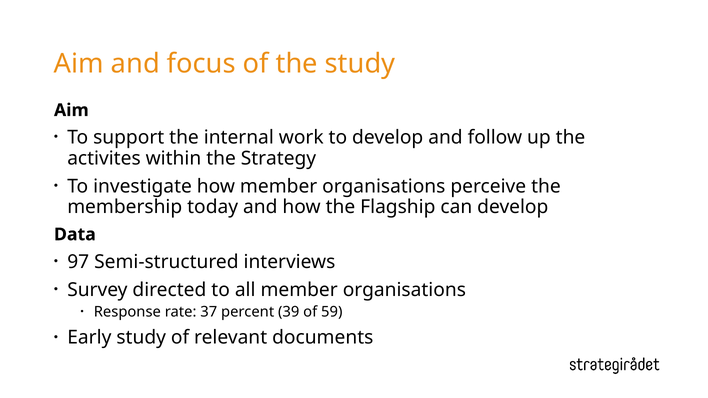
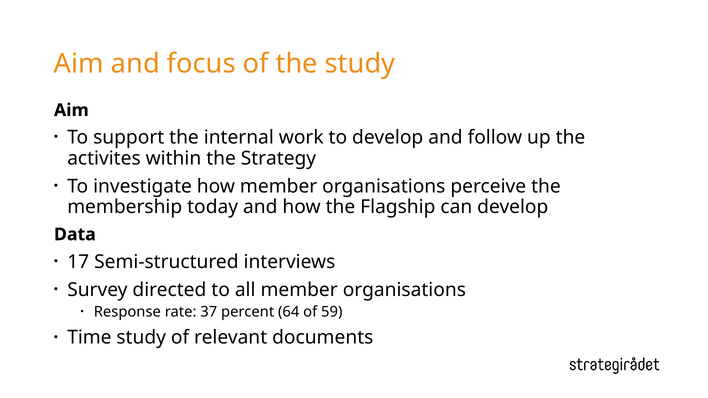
97: 97 -> 17
39: 39 -> 64
Early: Early -> Time
